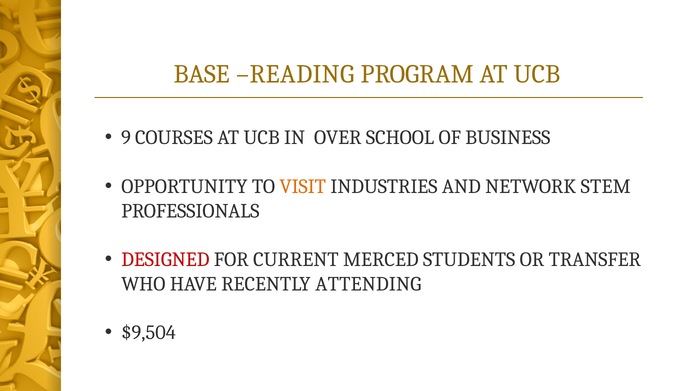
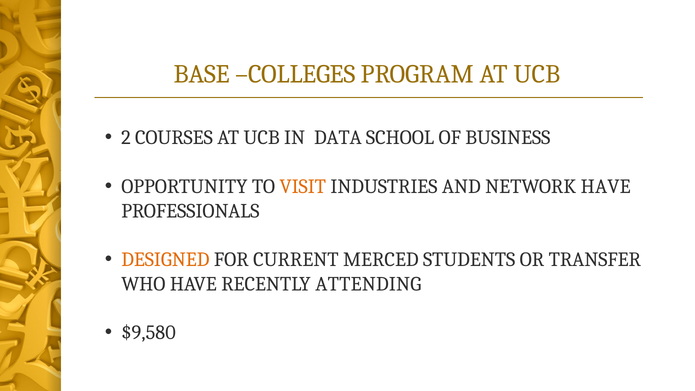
READING: READING -> COLLEGES
9: 9 -> 2
OVER: OVER -> DATA
NETWORK STEM: STEM -> HAVE
DESIGNED colour: red -> orange
$9,504: $9,504 -> $9,580
